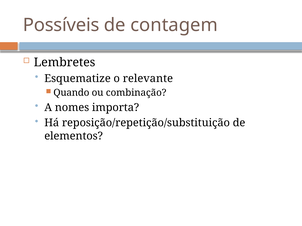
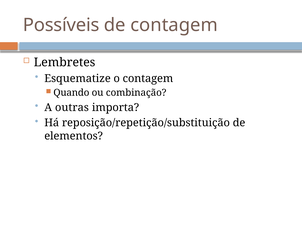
o relevante: relevante -> contagem
nomes: nomes -> outras
